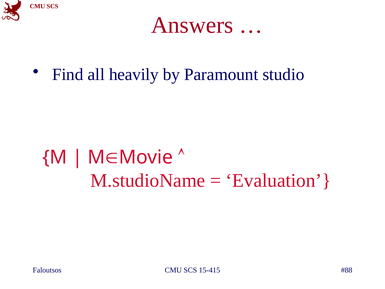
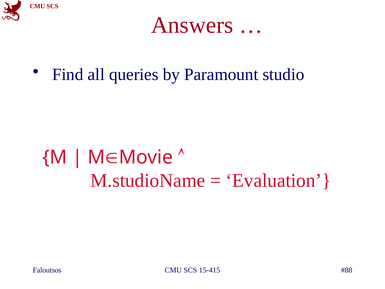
heavily: heavily -> queries
